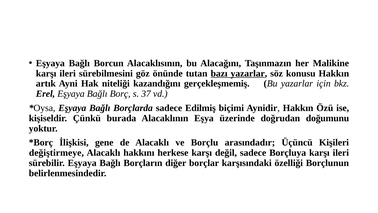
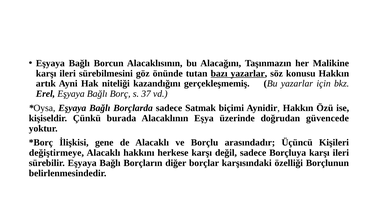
Edilmiş: Edilmiş -> Satmak
doğumunu: doğumunu -> güvencede
